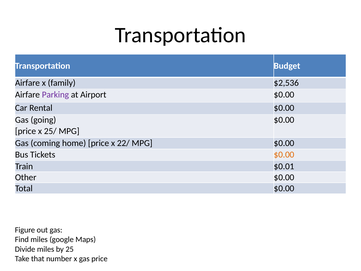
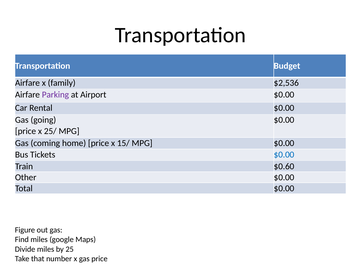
22/: 22/ -> 15/
$0.00 at (284, 155) colour: orange -> blue
$0.01: $0.01 -> $0.60
